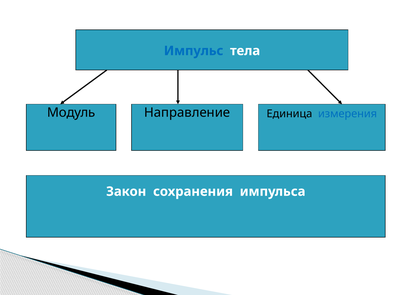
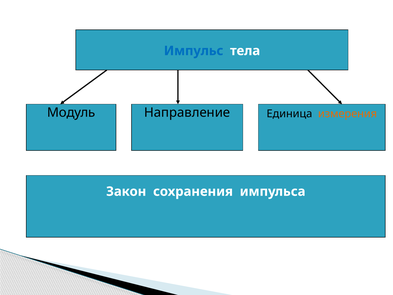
измерения colour: blue -> orange
